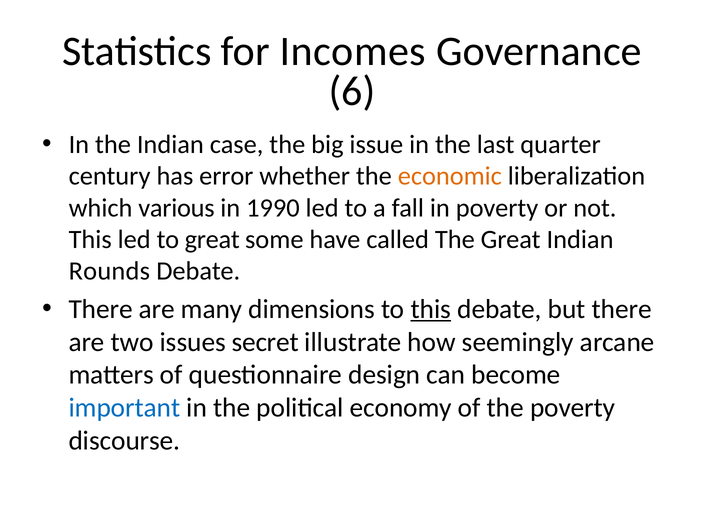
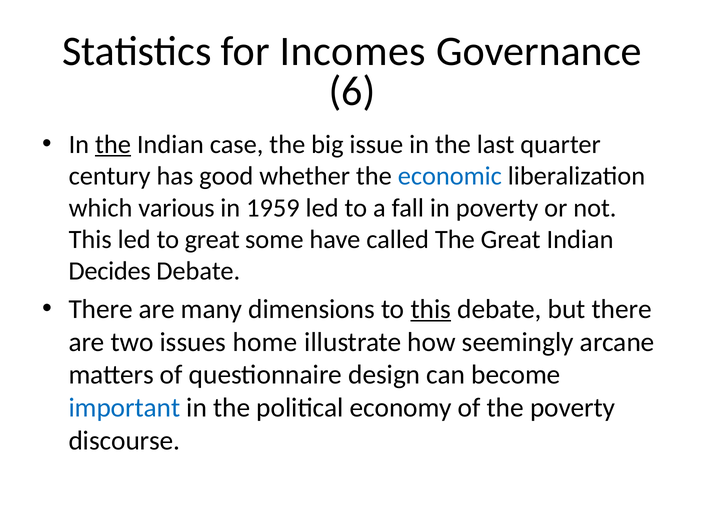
the at (113, 144) underline: none -> present
error: error -> good
economic colour: orange -> blue
1990: 1990 -> 1959
Rounds: Rounds -> Decides
secret: secret -> home
